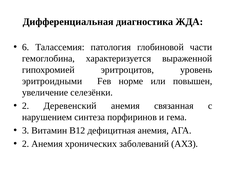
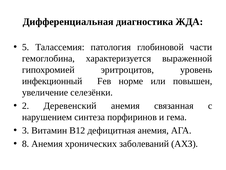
6: 6 -> 5
эритроидными: эритроидными -> инфекционный
2 at (26, 143): 2 -> 8
